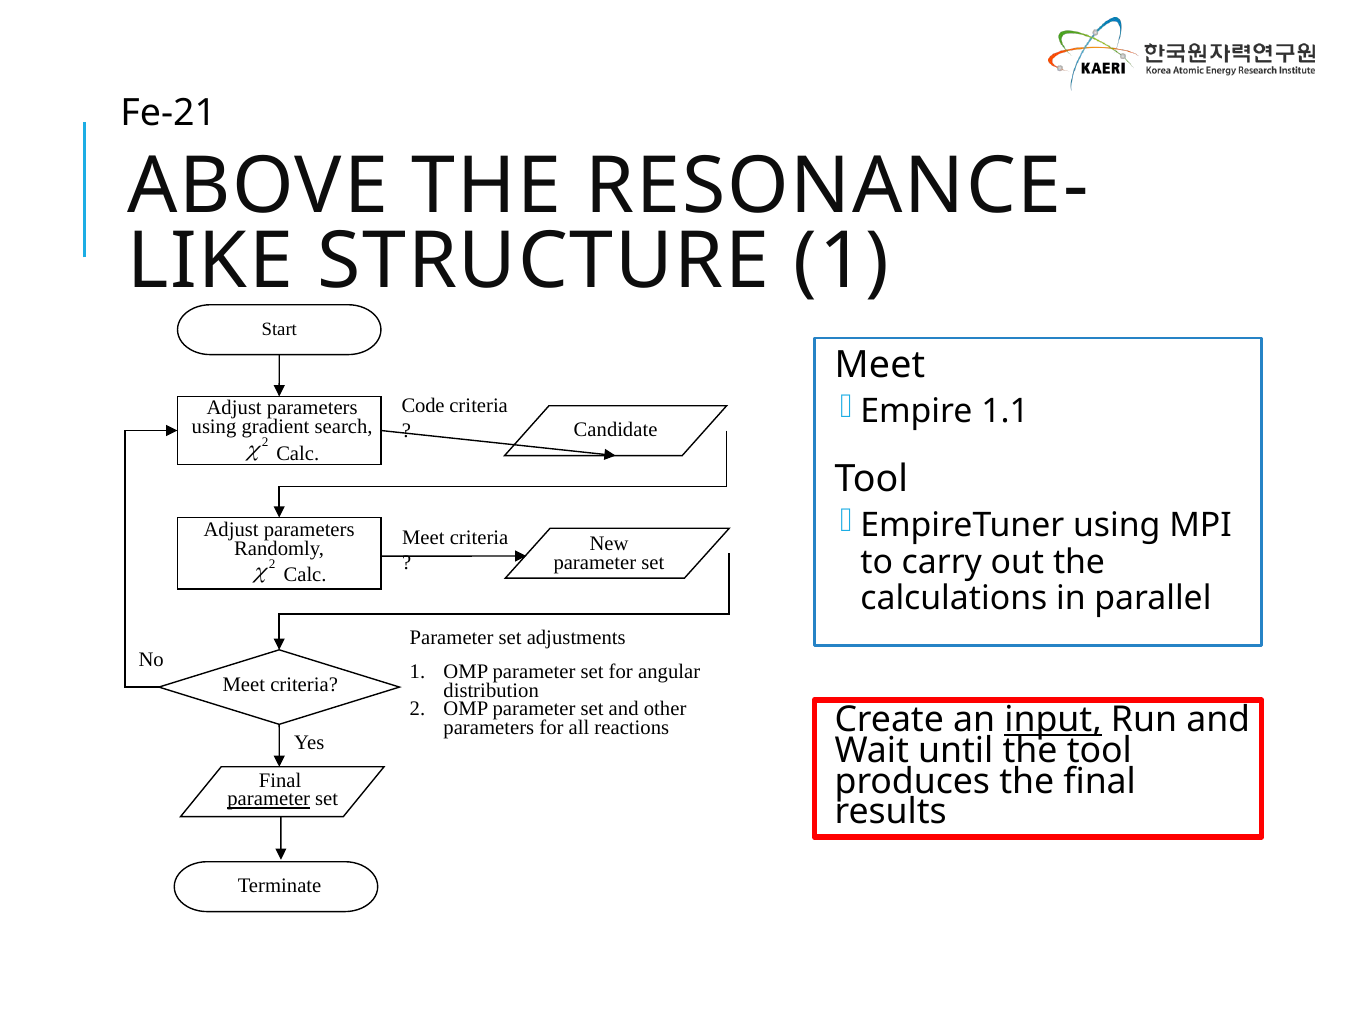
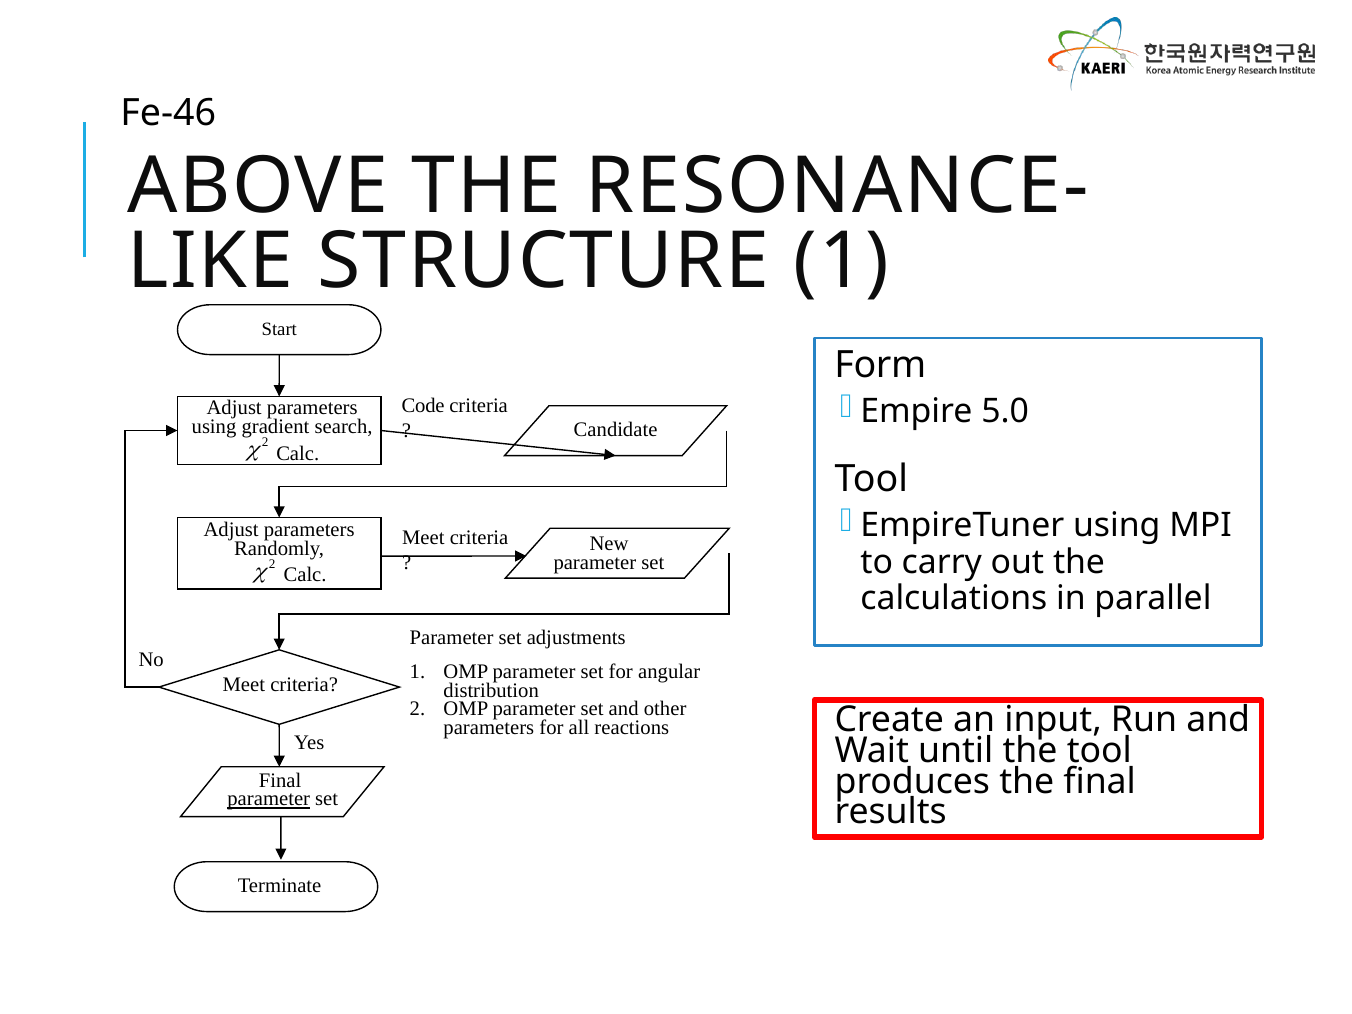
Fe-21: Fe-21 -> Fe-46
Meet at (880, 365): Meet -> Form
1.1: 1.1 -> 5.0
input underline: present -> none
